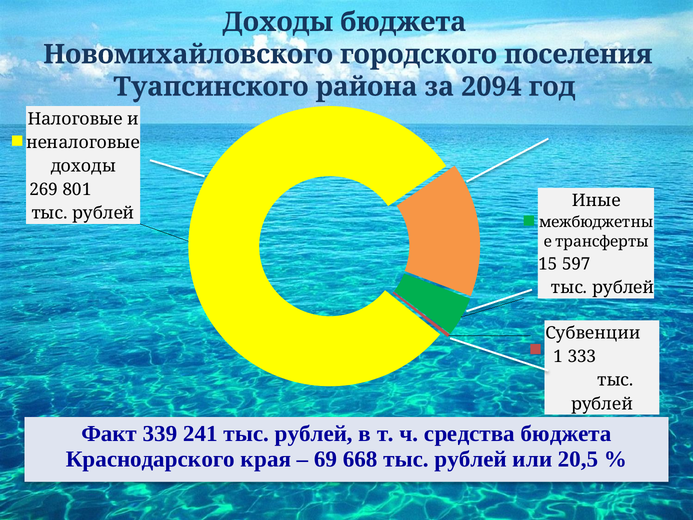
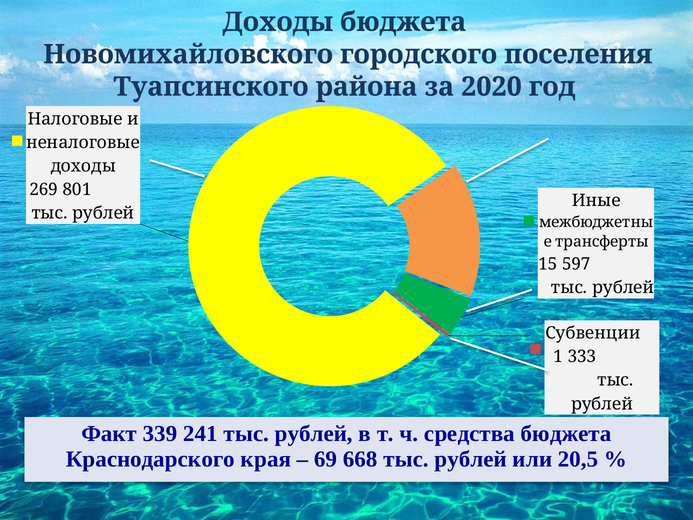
2094: 2094 -> 2020
